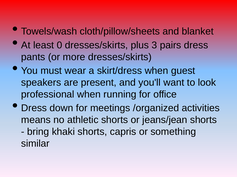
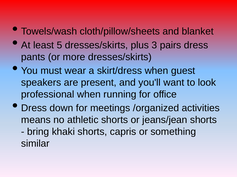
0: 0 -> 5
